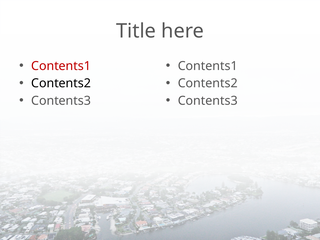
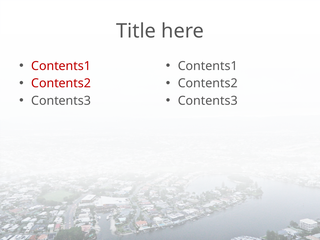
Contents2 at (61, 83) colour: black -> red
